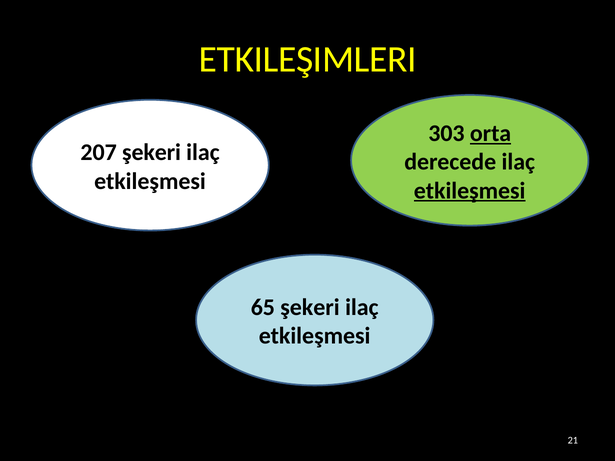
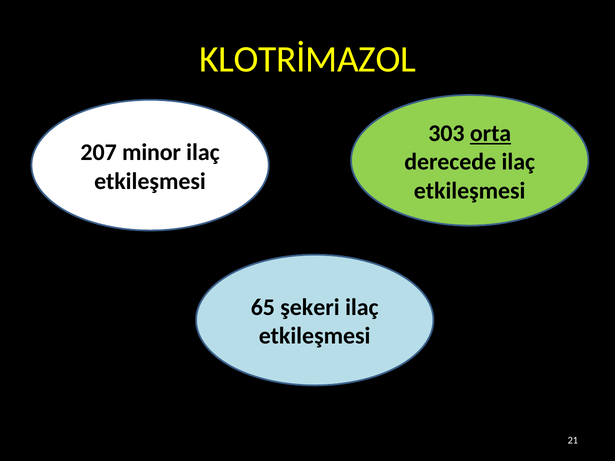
ETKILEŞIMLERI: ETKILEŞIMLERI -> KLOTRİMAZOL
207 şekeri: şekeri -> minor
etkileşmesi at (470, 191) underline: present -> none
